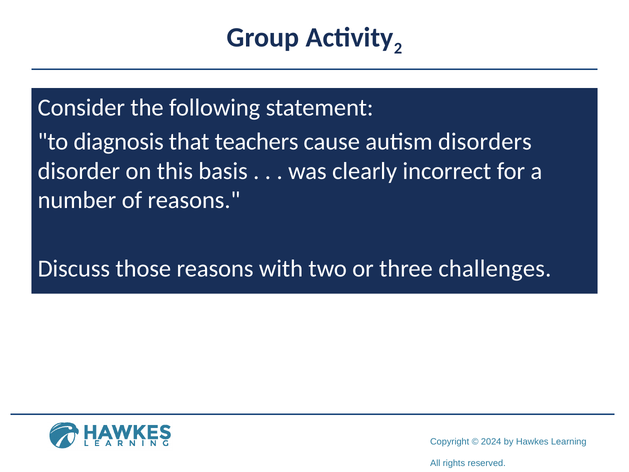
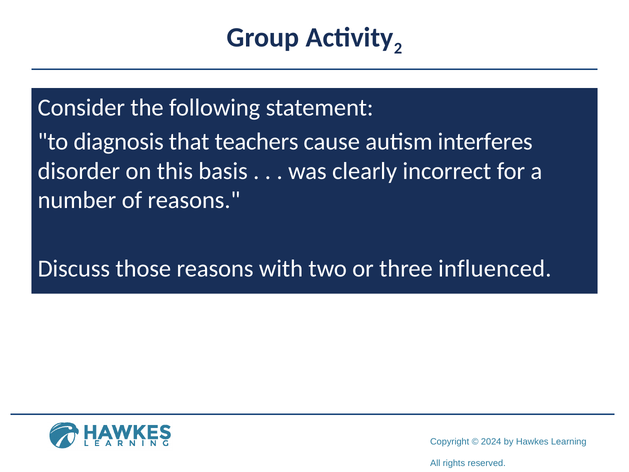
disorders: disorders -> interferes
challenges: challenges -> influenced
